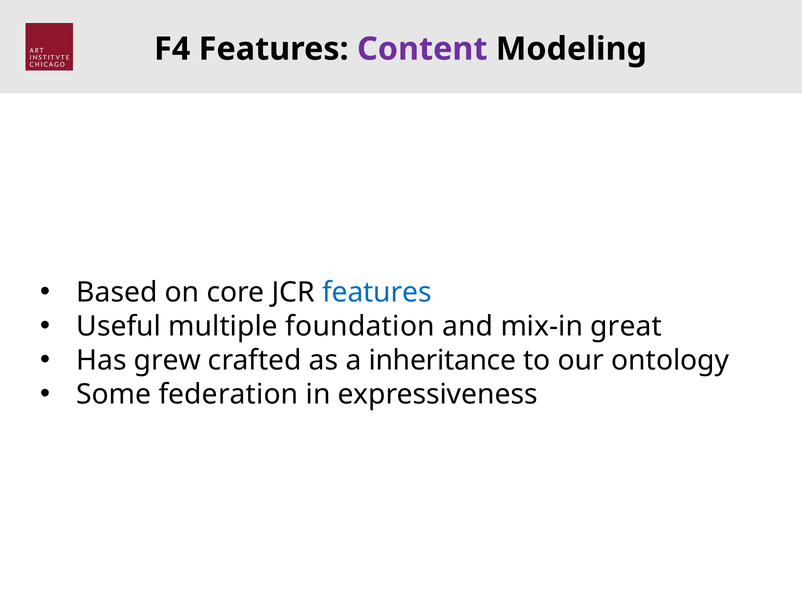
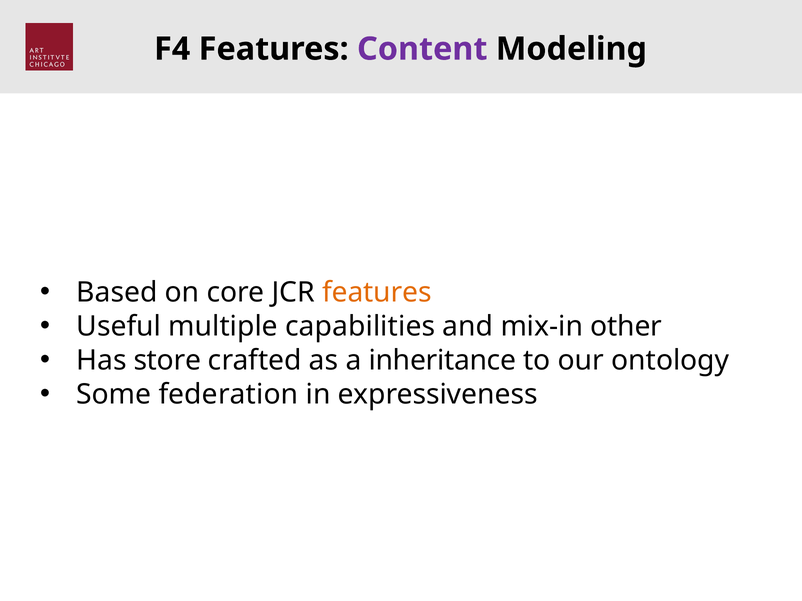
features at (377, 293) colour: blue -> orange
foundation: foundation -> capabilities
great: great -> other
grew: grew -> store
